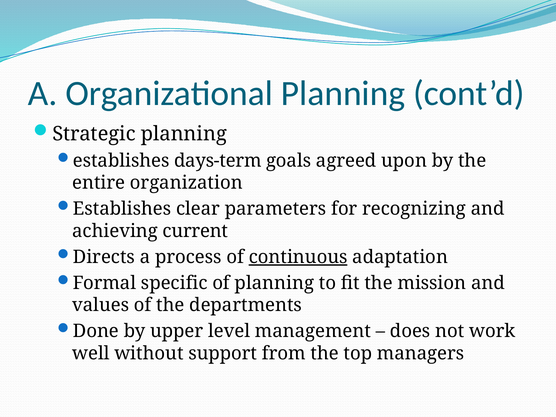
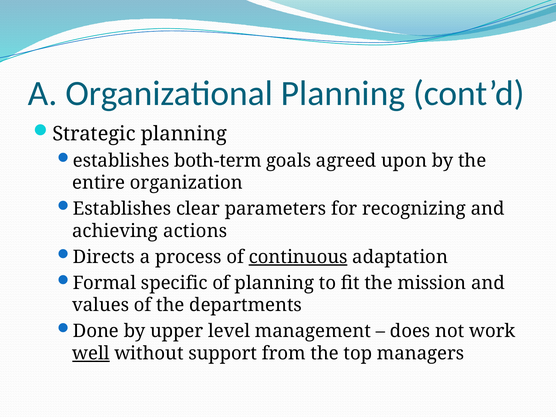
days-term: days-term -> both-term
current: current -> actions
well underline: none -> present
